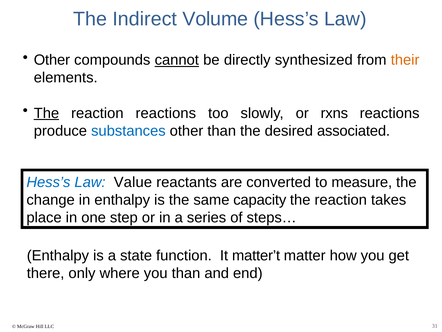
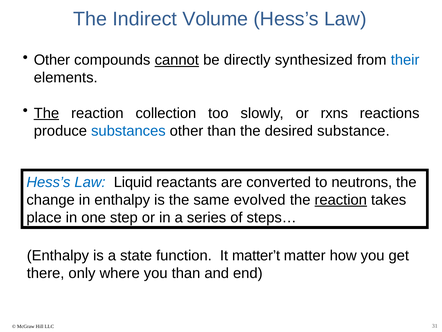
their colour: orange -> blue
reaction reactions: reactions -> collection
associated: associated -> substance
Value: Value -> Liquid
measure: measure -> neutrons
capacity: capacity -> evolved
reaction at (341, 200) underline: none -> present
